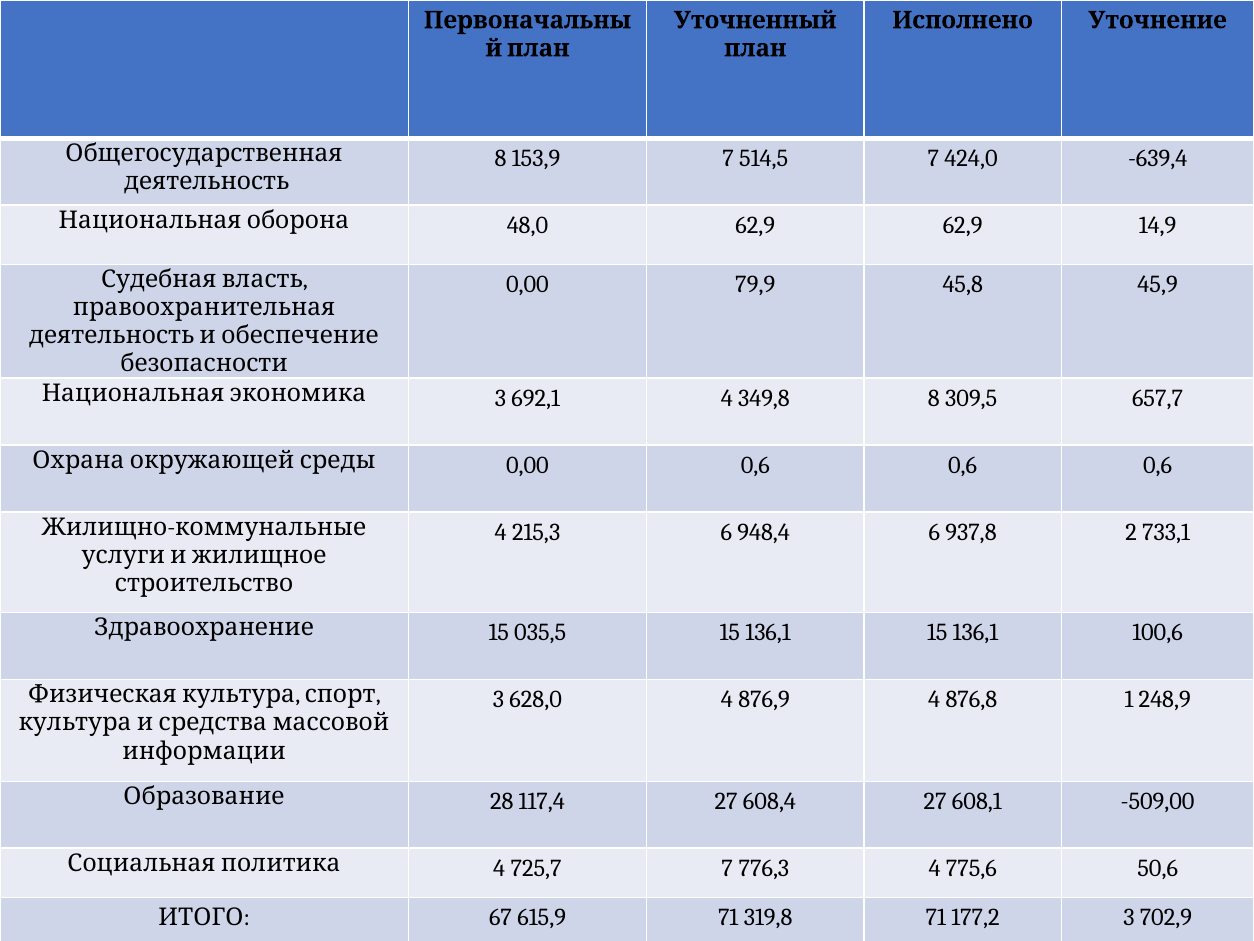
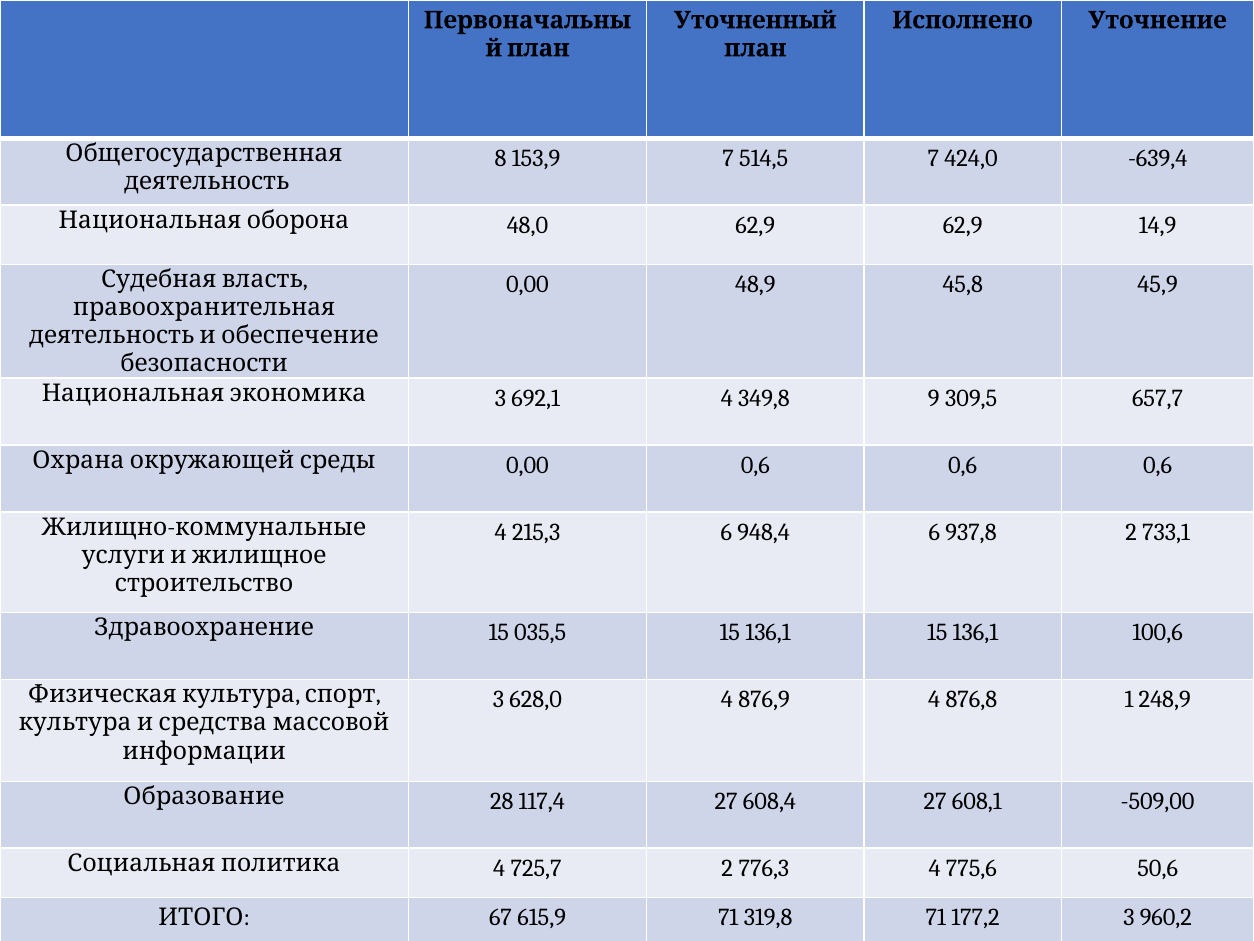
79,9: 79,9 -> 48,9
349,8 8: 8 -> 9
725,7 7: 7 -> 2
702,9: 702,9 -> 960,2
